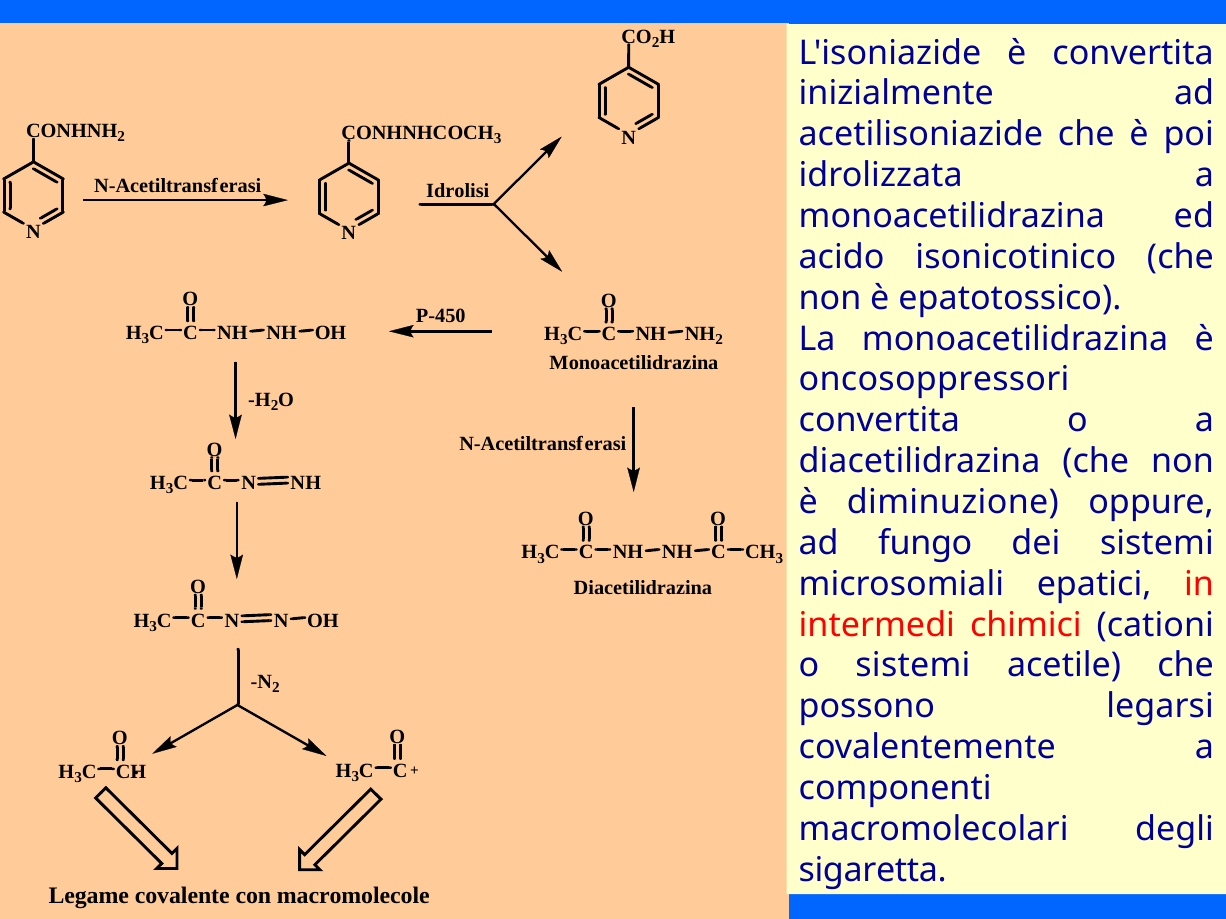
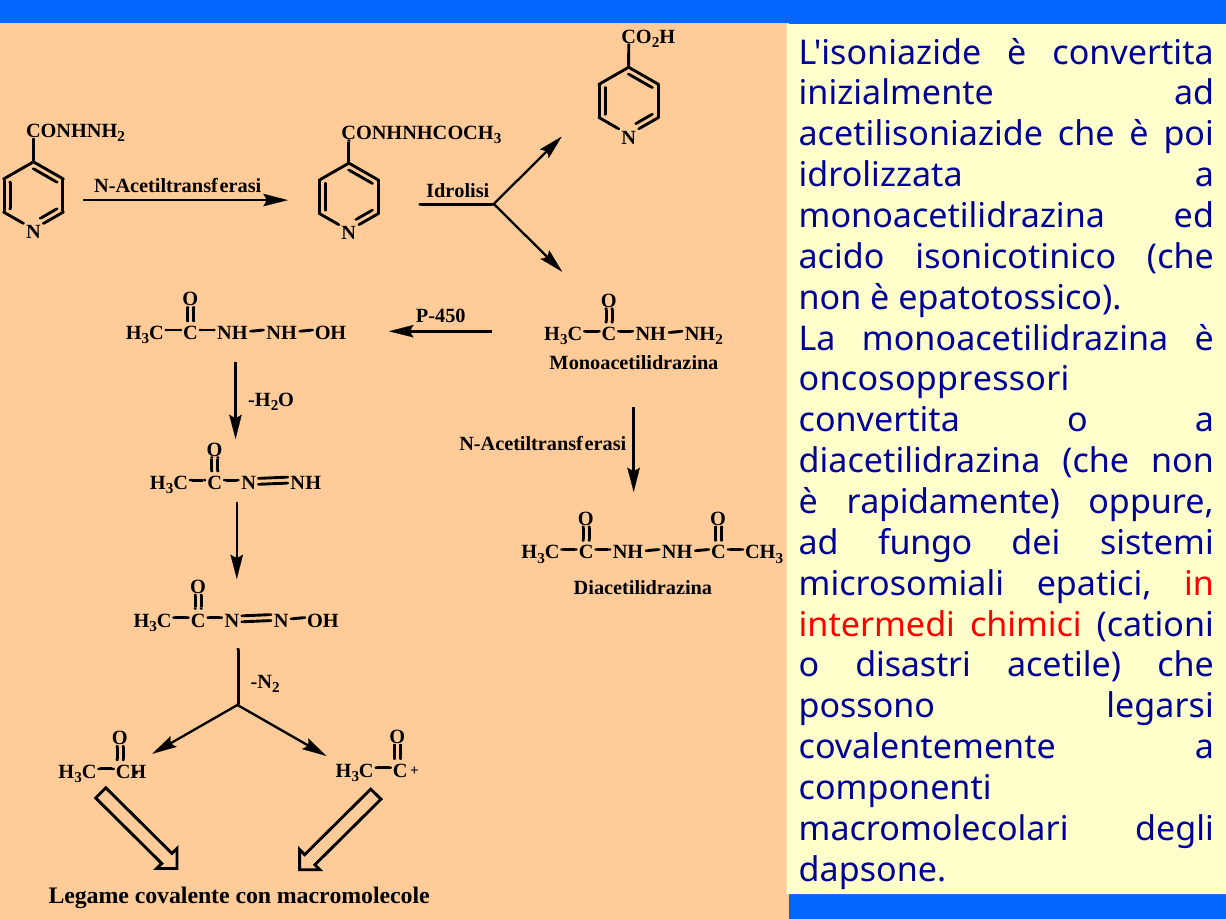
diminuzione: diminuzione -> rapidamente
o sistemi: sistemi -> disastri
sigaretta: sigaretta -> dapsone
